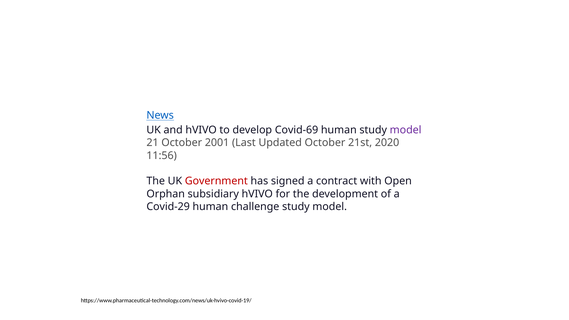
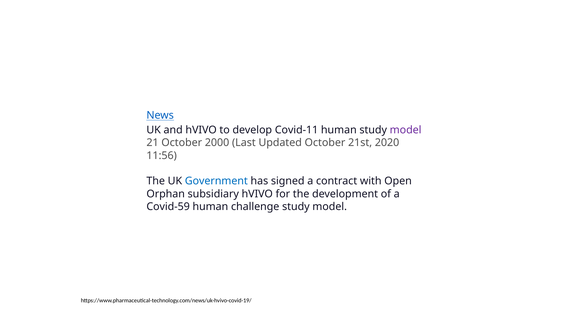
Covid-69: Covid-69 -> Covid-11
2001: 2001 -> 2000
Government colour: red -> blue
Covid-29: Covid-29 -> Covid-59
